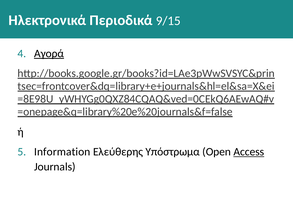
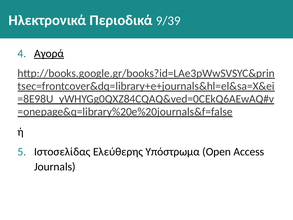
9/15: 9/15 -> 9/39
Information: Information -> Ιστοσελίδας
Access underline: present -> none
